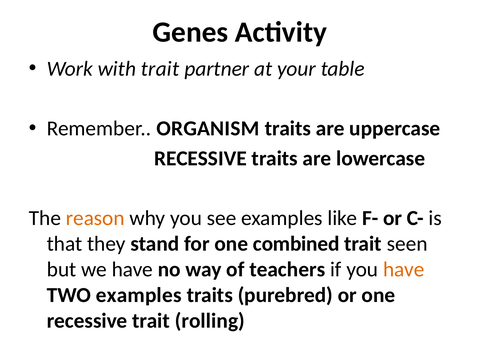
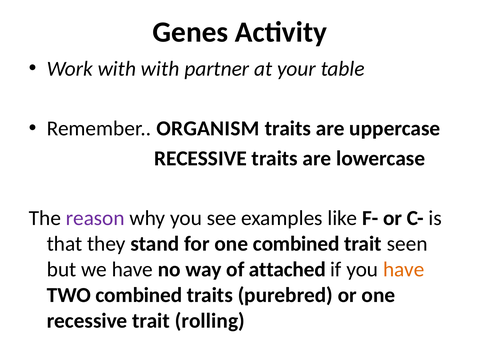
with trait: trait -> with
reason colour: orange -> purple
teachers: teachers -> attached
TWO examples: examples -> combined
